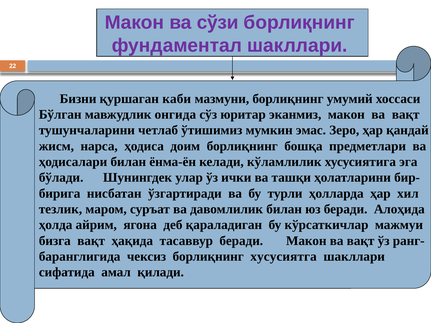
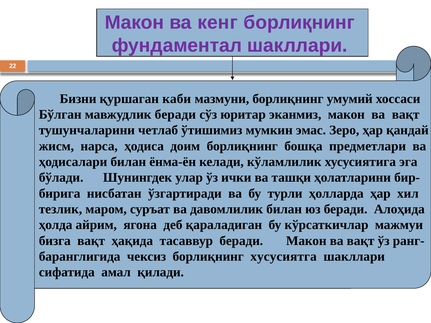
сўзи: сўзи -> кенг
мавжудлик онгида: онгида -> беради
